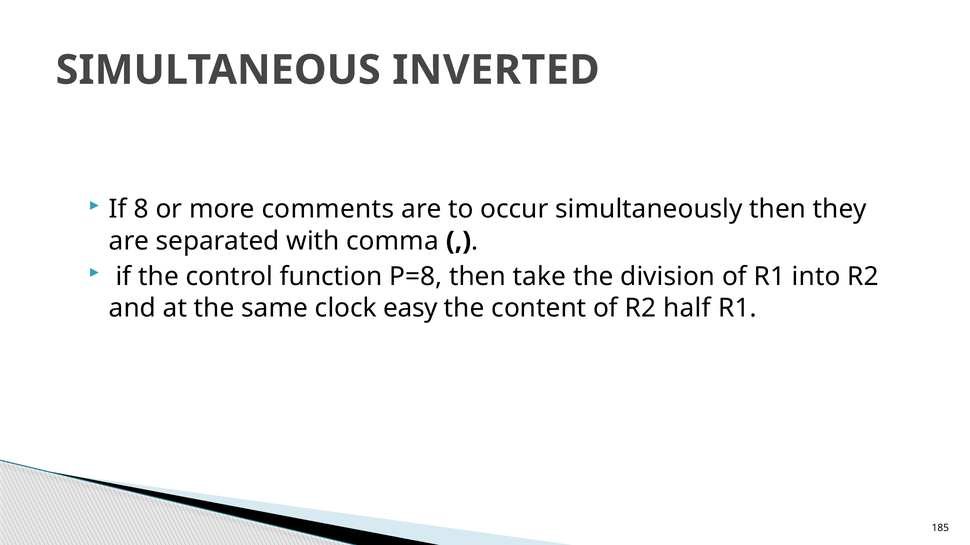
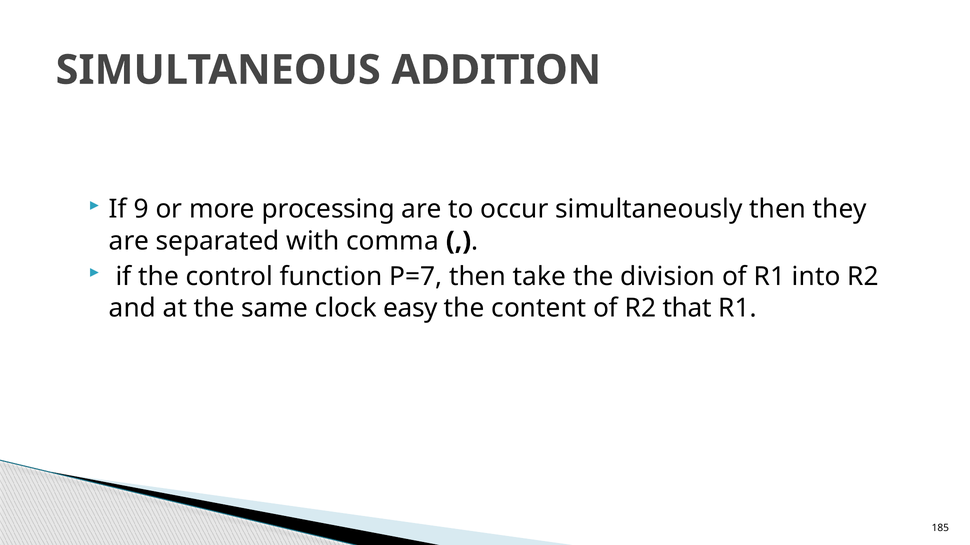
INVERTED: INVERTED -> ADDITION
8: 8 -> 9
comments: comments -> processing
P=8: P=8 -> P=7
half: half -> that
